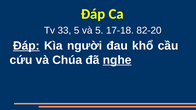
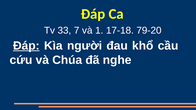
33 5: 5 -> 7
và 5: 5 -> 1
82-20: 82-20 -> 79-20
nghe underline: present -> none
